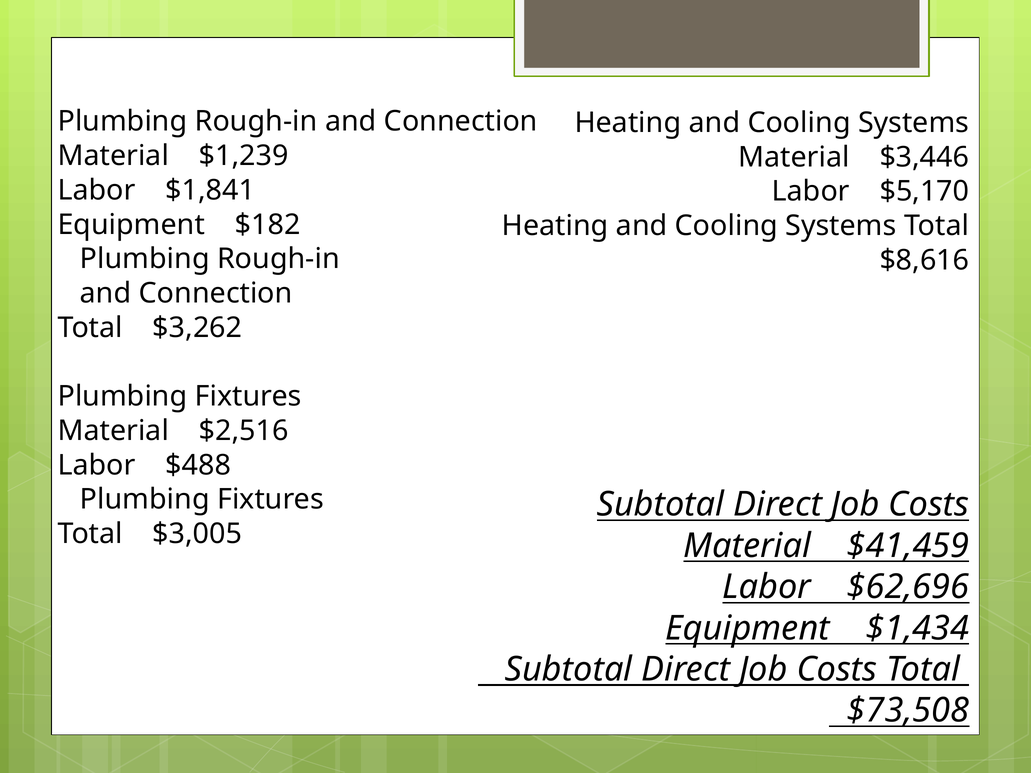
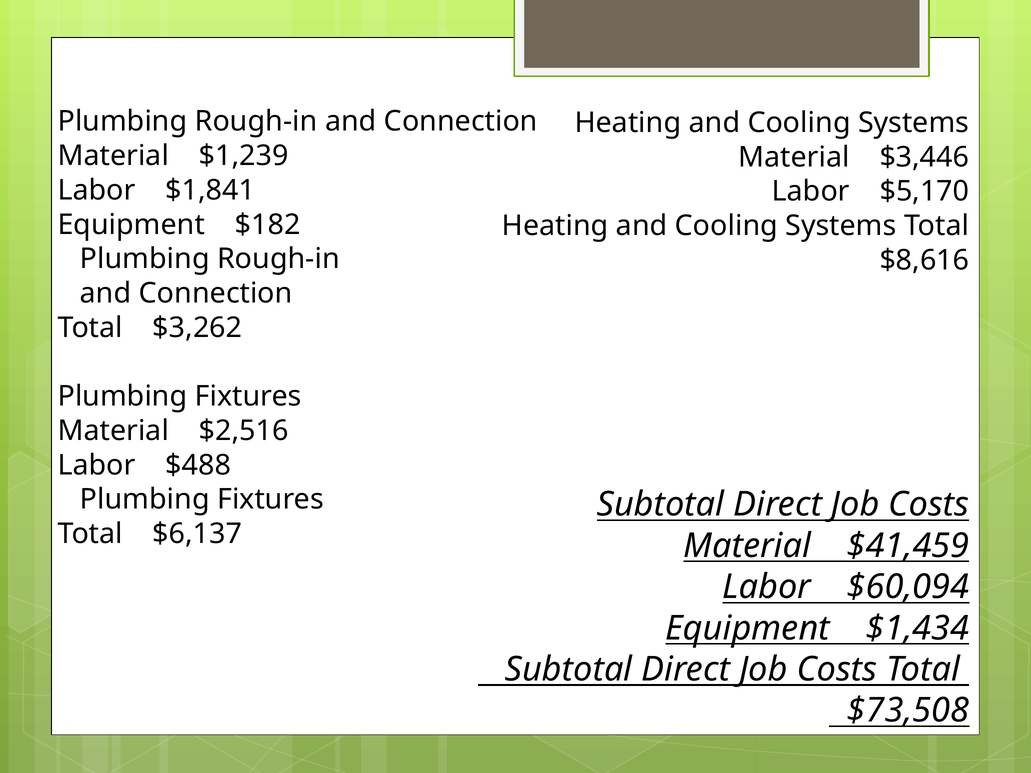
$3,005: $3,005 -> $6,137
$62,696: $62,696 -> $60,094
